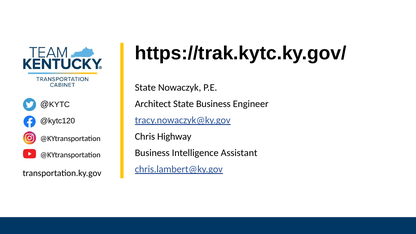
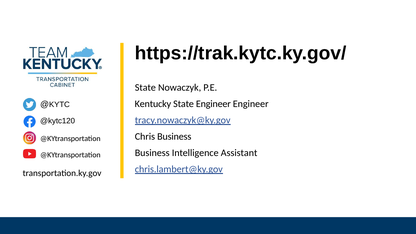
Architect: Architect -> Kentucky
State Business: Business -> Engineer
Chris Highway: Highway -> Business
